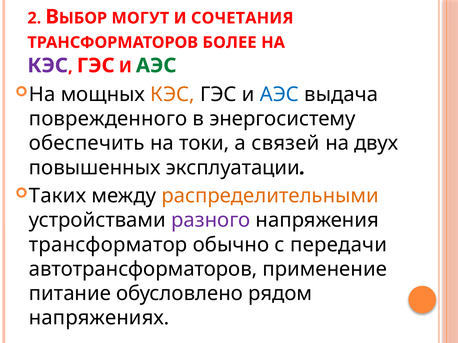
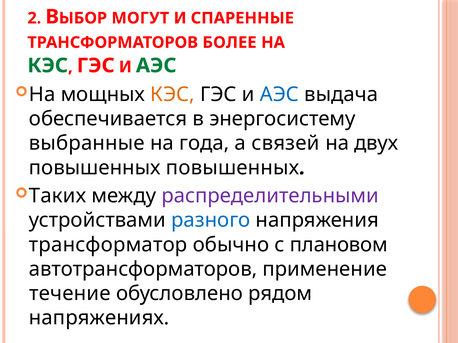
СОЧЕТАНИЯ: СОЧЕТАНИЯ -> СПАРЕННЫЕ
КЭС at (48, 66) colour: purple -> green
поврежденного: поврежденного -> обеспечивается
обеспечить: обеспечить -> выбранные
токи: токи -> года
повышенных эксплуатации: эксплуатации -> повышенных
распределительными colour: orange -> purple
разного colour: purple -> blue
передачи: передачи -> плановом
питание: питание -> течение
